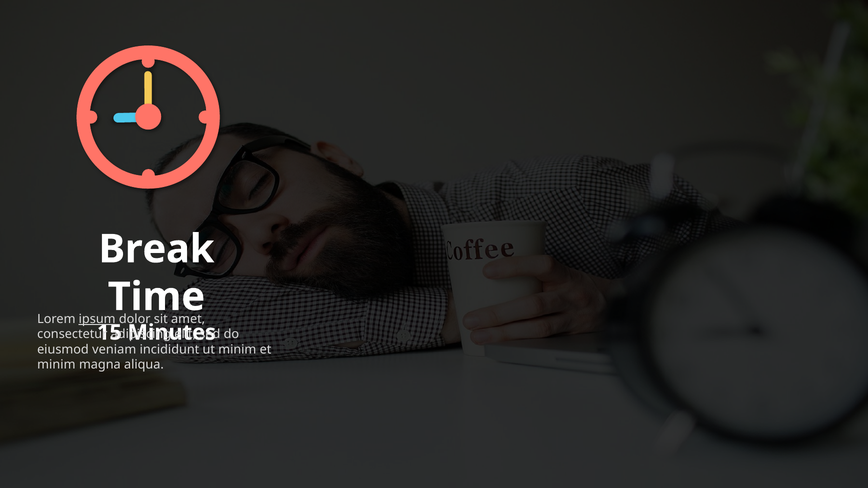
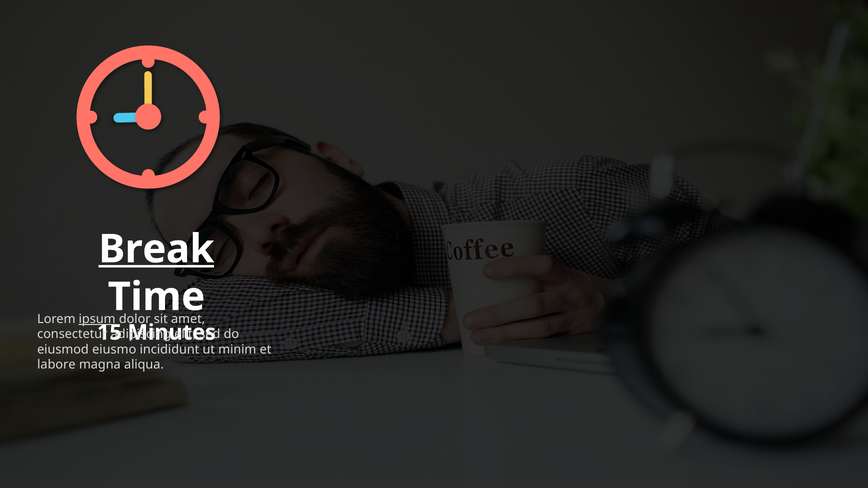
Break underline: none -> present
veniam: veniam -> eiusmo
minim at (56, 365): minim -> labore
